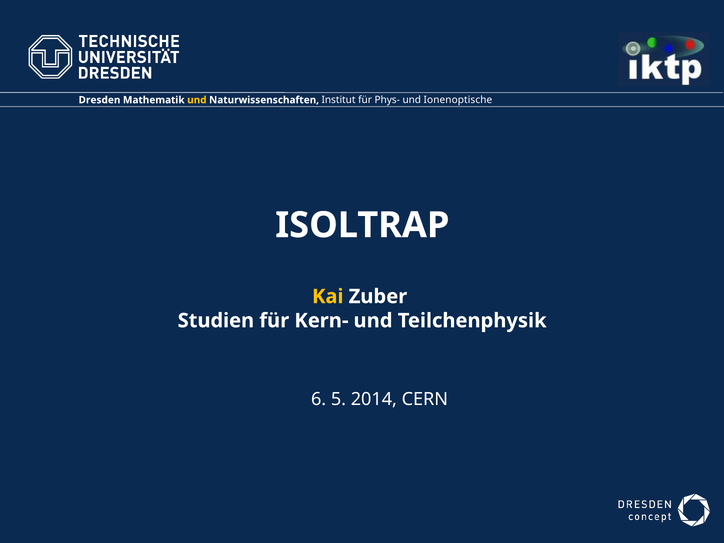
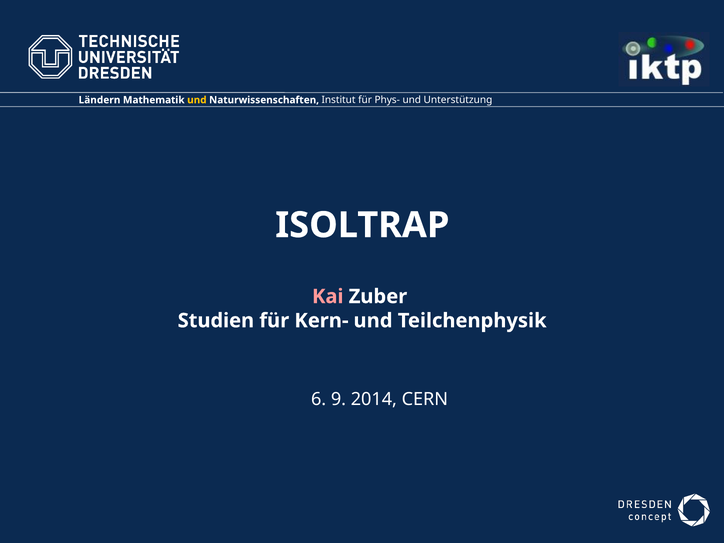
Dresden: Dresden -> Ländern
Ionenoptische: Ionenoptische -> Unterstützung
Kai colour: yellow -> pink
5: 5 -> 9
